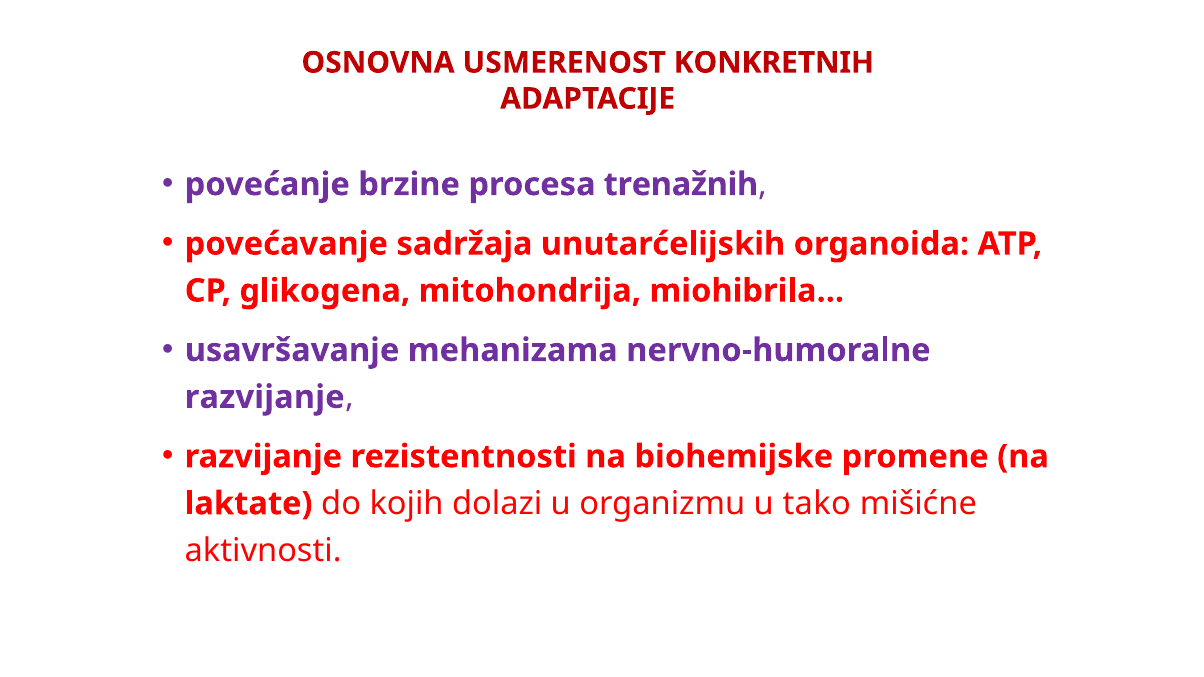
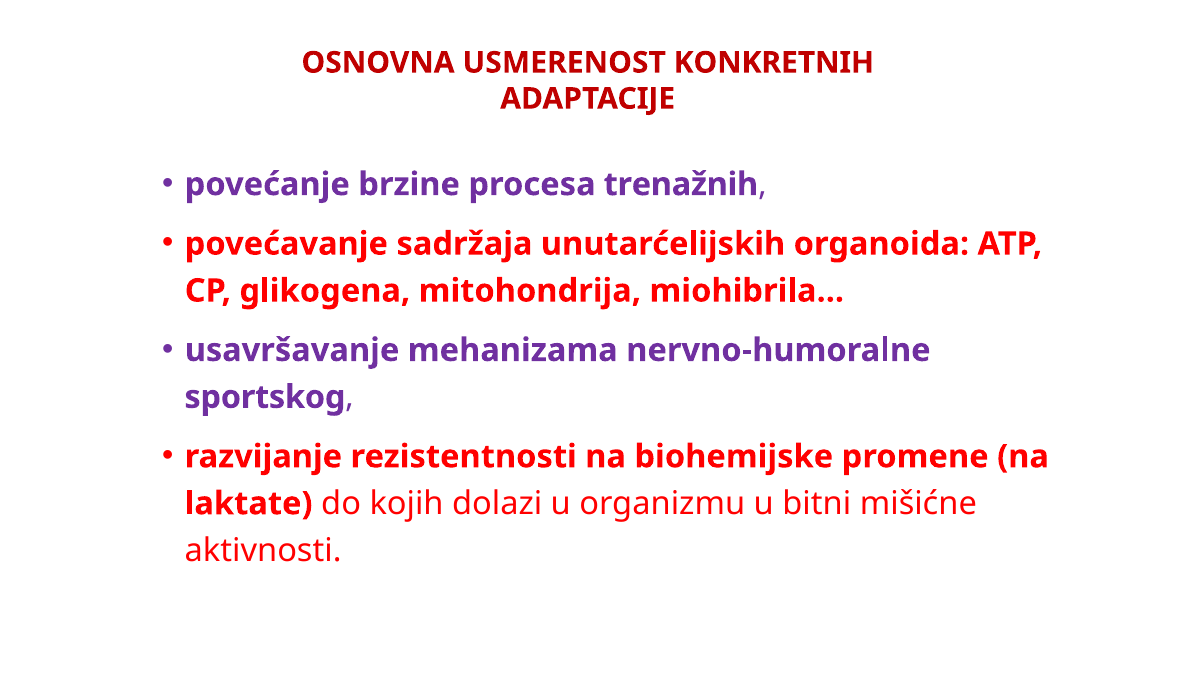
razvijanje at (265, 397): razvijanje -> sportskog
tako: tako -> bitni
